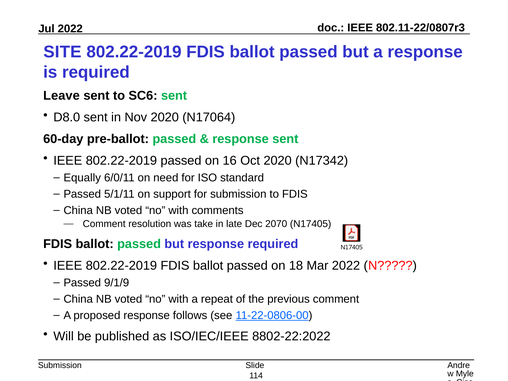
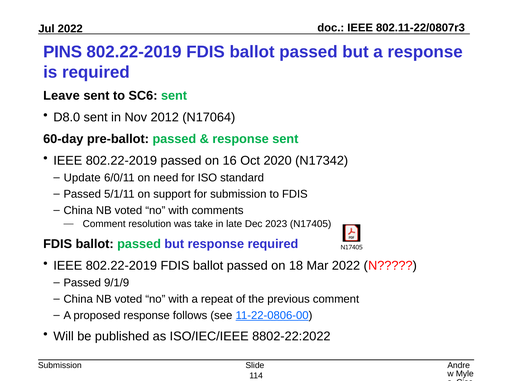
SITE: SITE -> PINS
Nov 2020: 2020 -> 2012
Equally: Equally -> Update
2070: 2070 -> 2023
